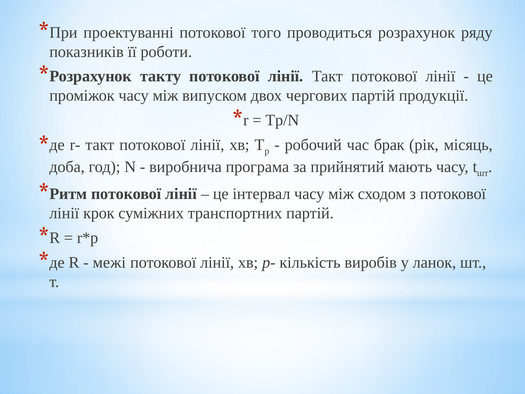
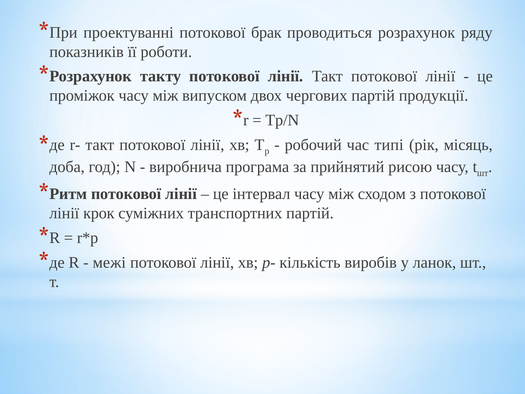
того: того -> брак
брак: брак -> типі
мають: мають -> рисою
